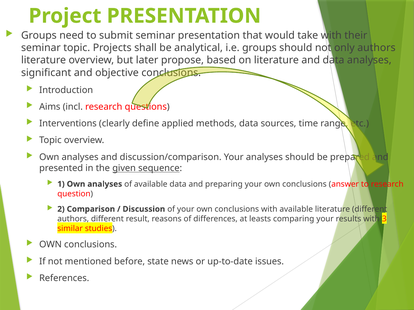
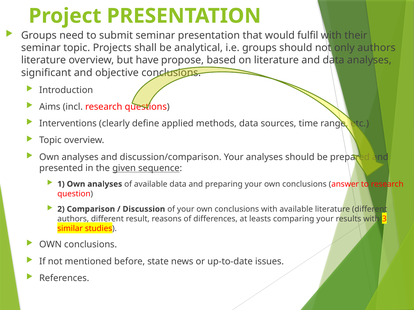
take: take -> fulfil
later: later -> have
